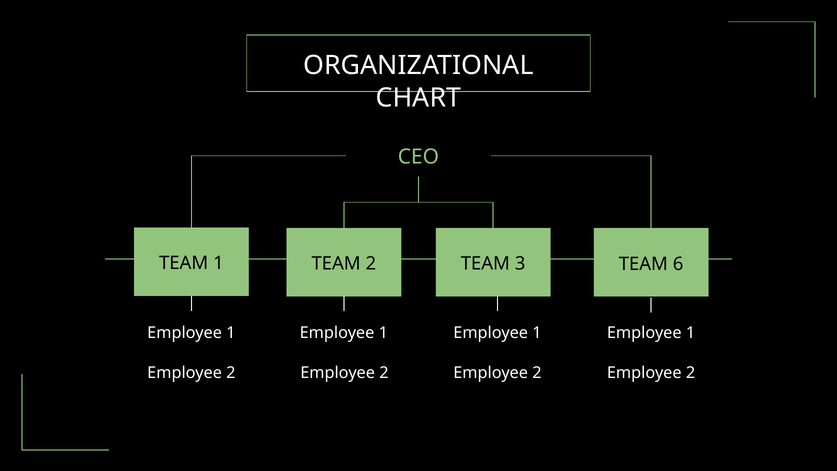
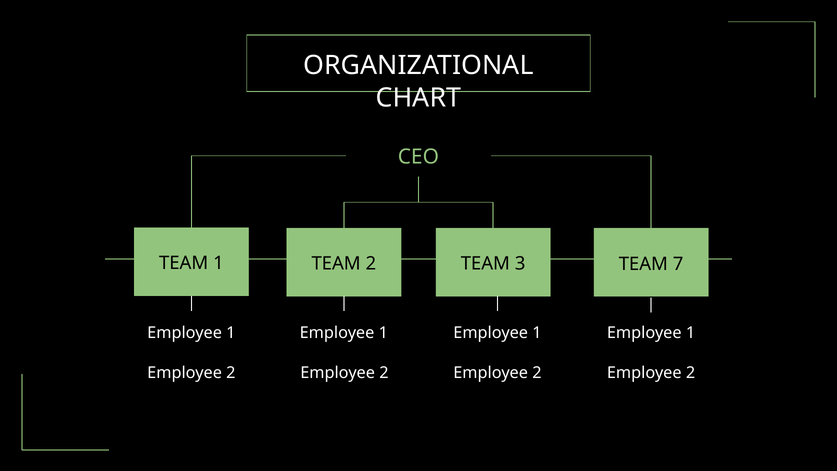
6: 6 -> 7
